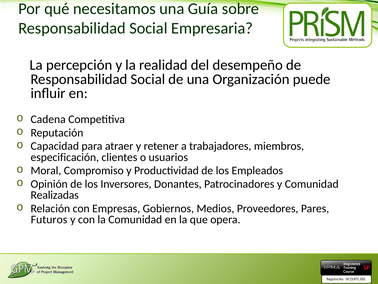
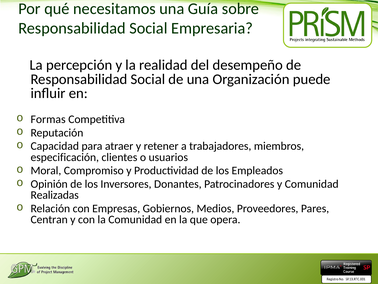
Cadena: Cadena -> Formas
Futuros: Futuros -> Centran
